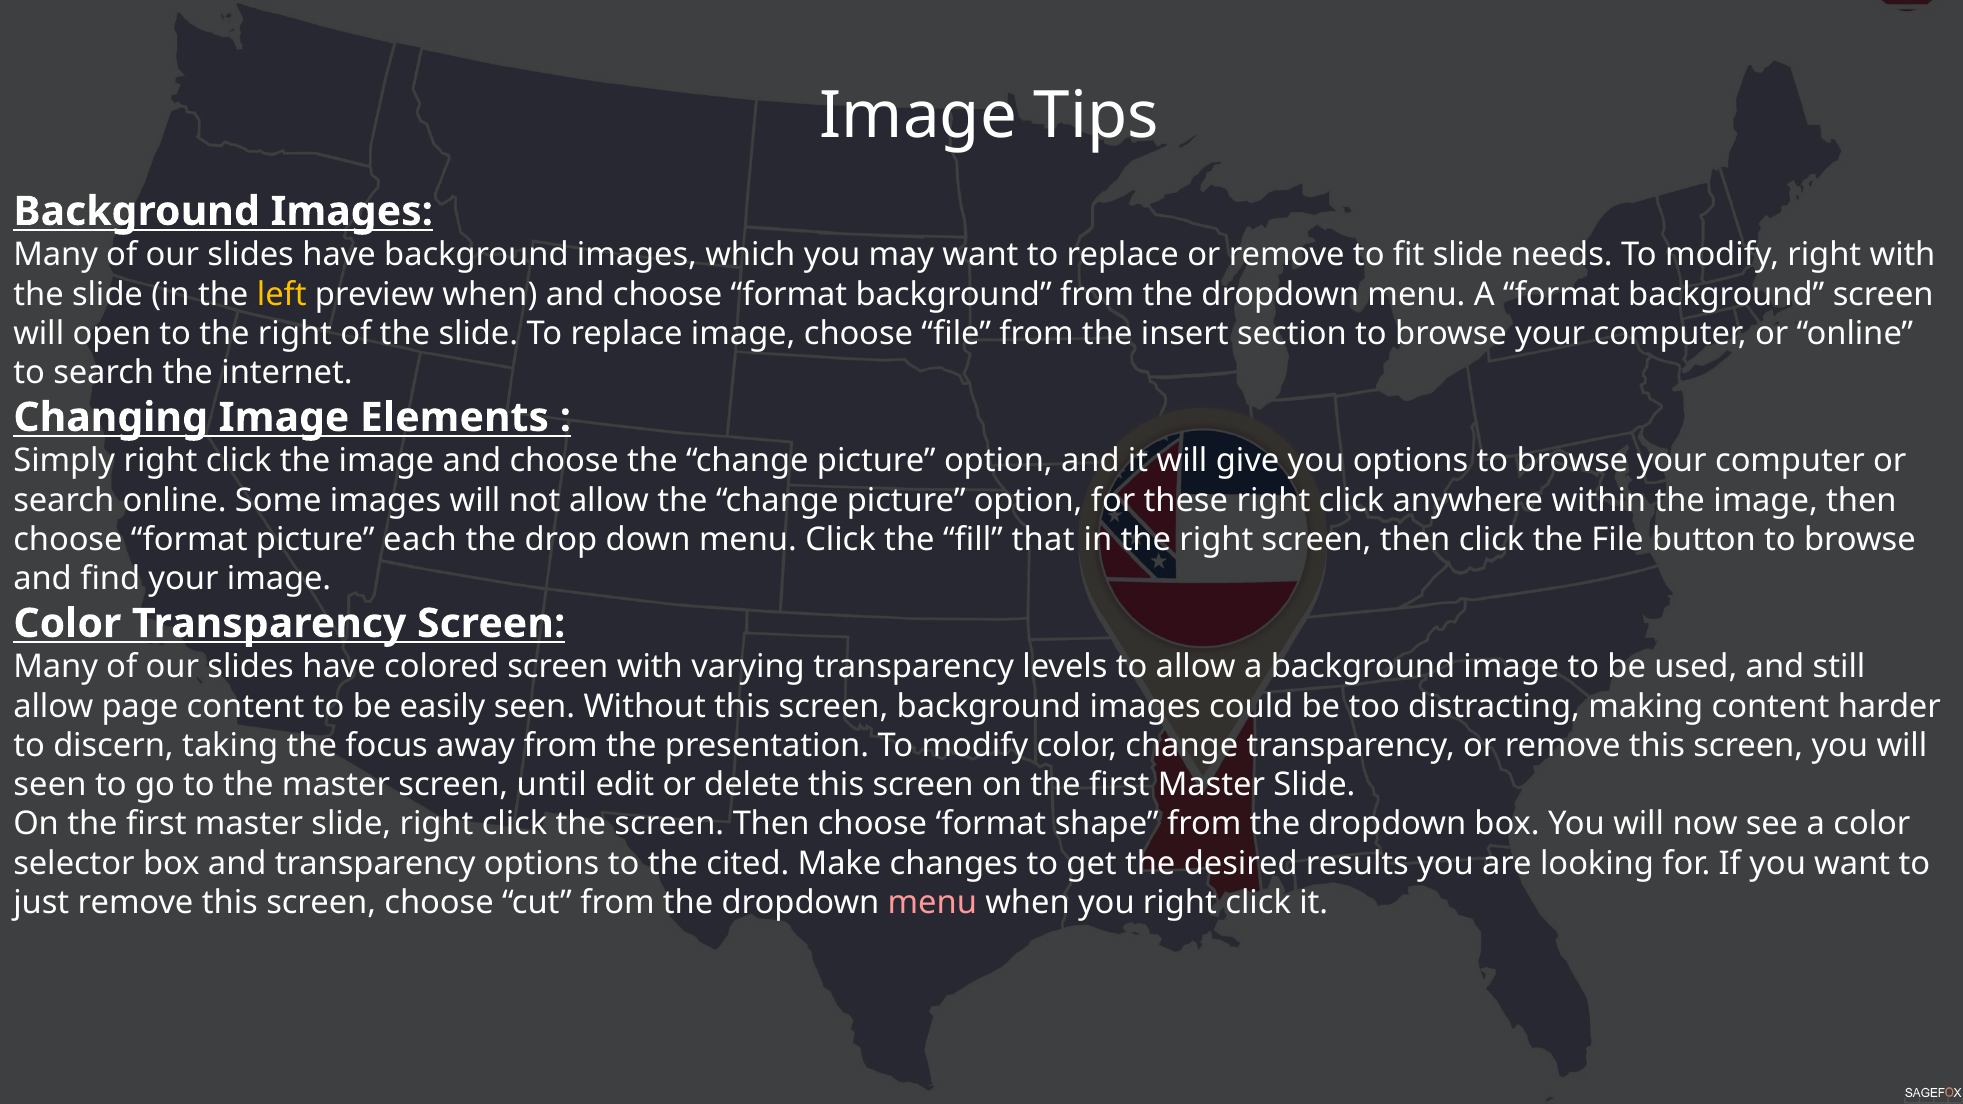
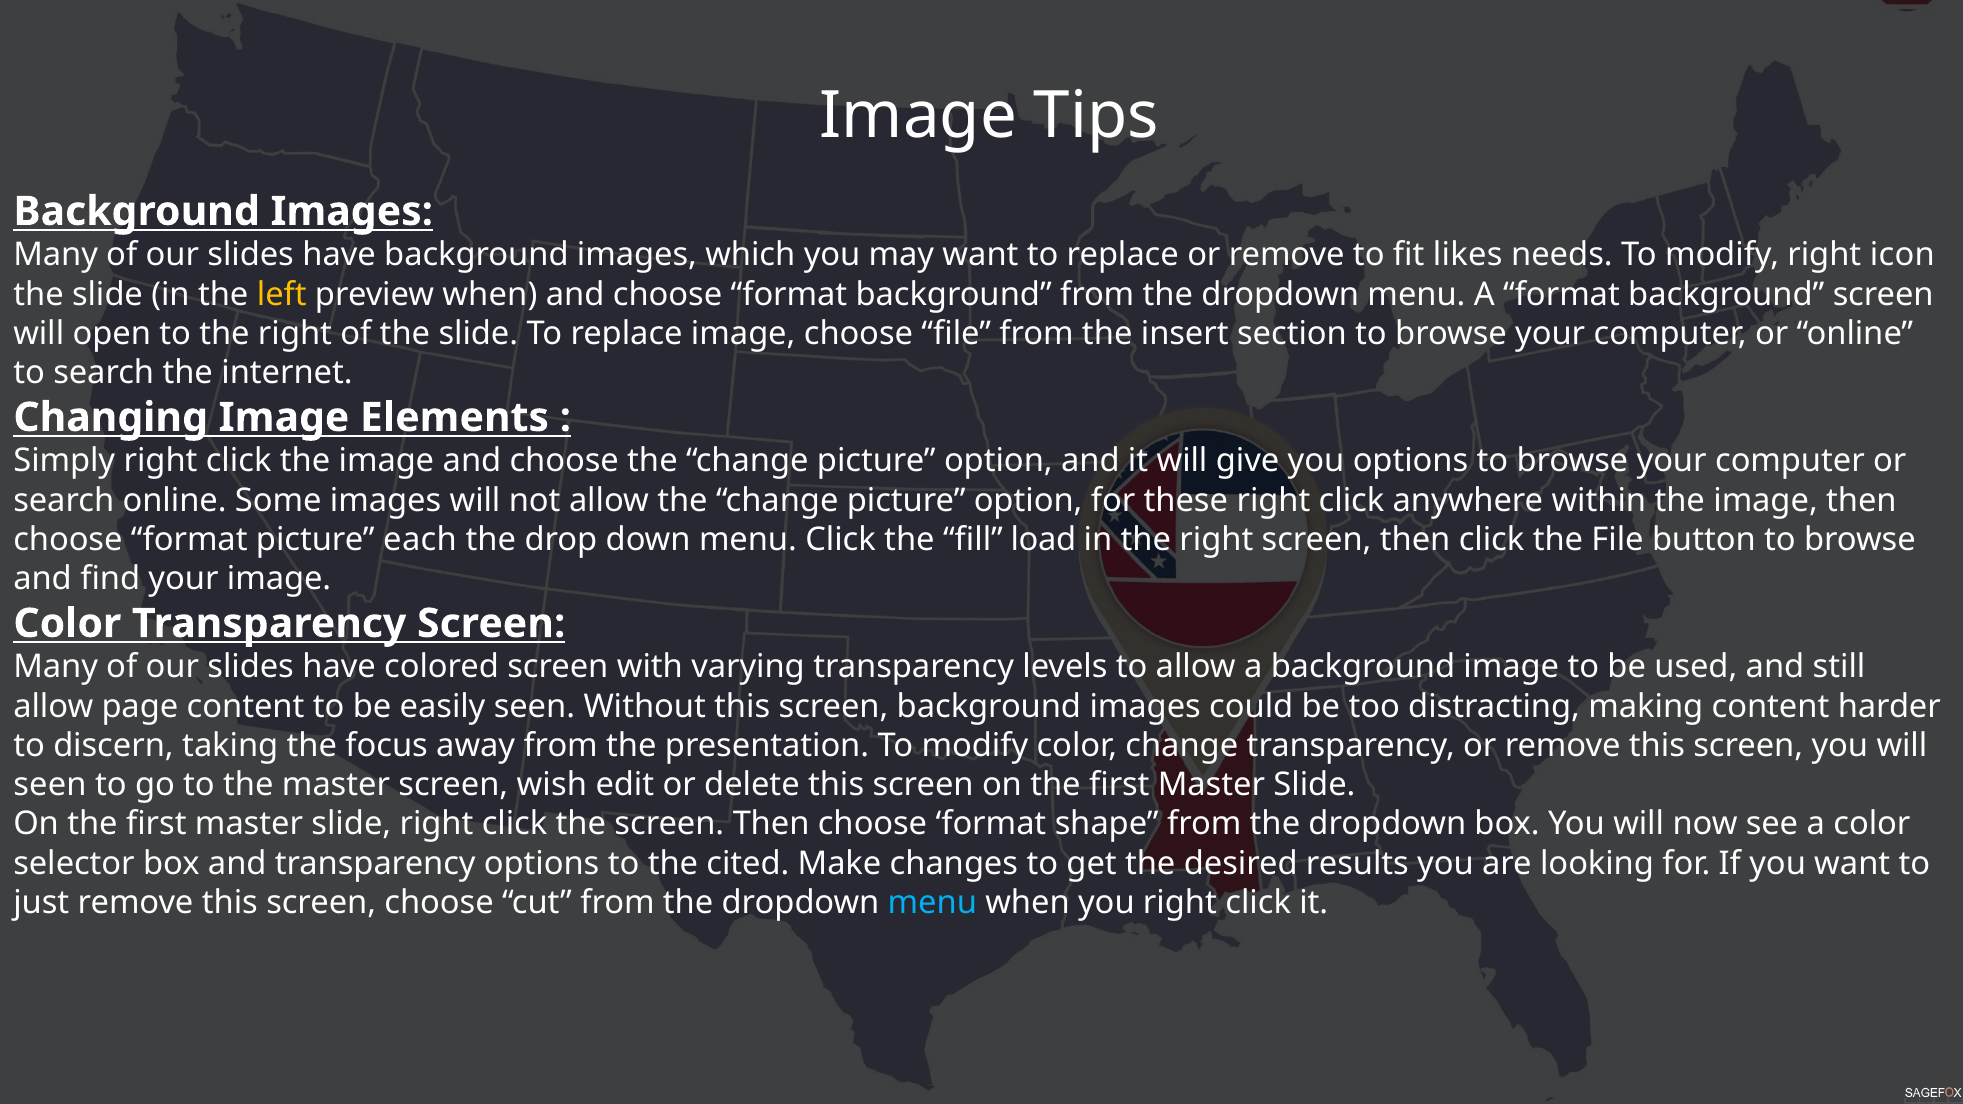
fit slide: slide -> likes
right with: with -> icon
that: that -> load
until: until -> wish
menu at (932, 903) colour: pink -> light blue
